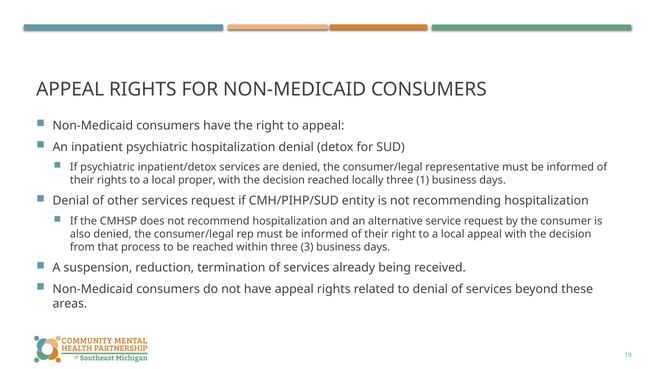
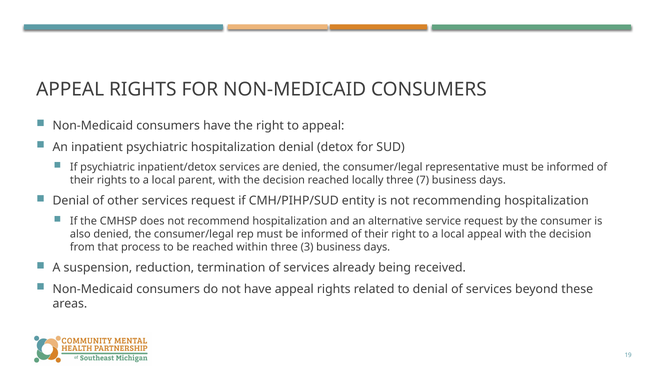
proper: proper -> parent
1: 1 -> 7
